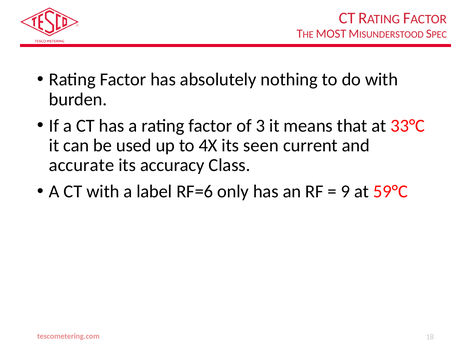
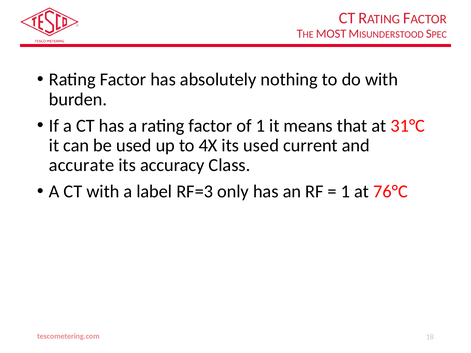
of 3: 3 -> 1
33°C: 33°C -> 31°C
its seen: seen -> used
RF=6: RF=6 -> RF=3
9 at (345, 192): 9 -> 1
59°C: 59°C -> 76°C
